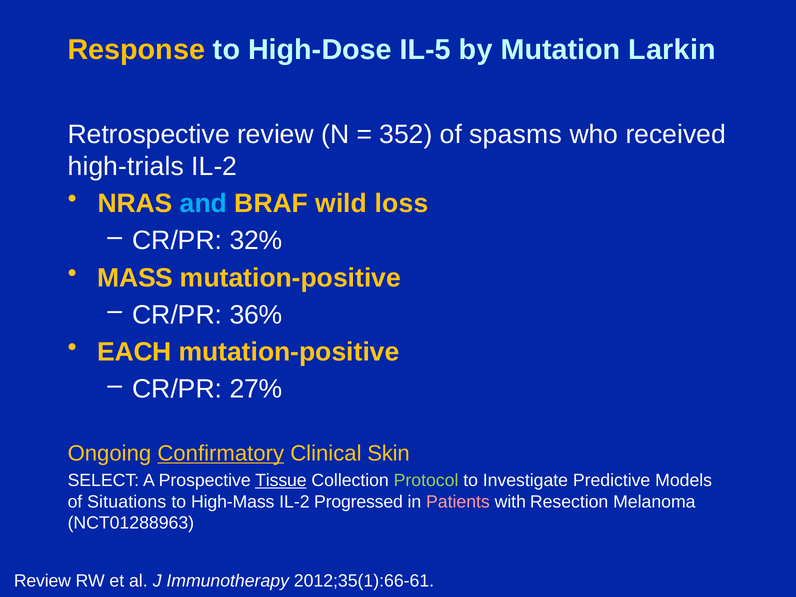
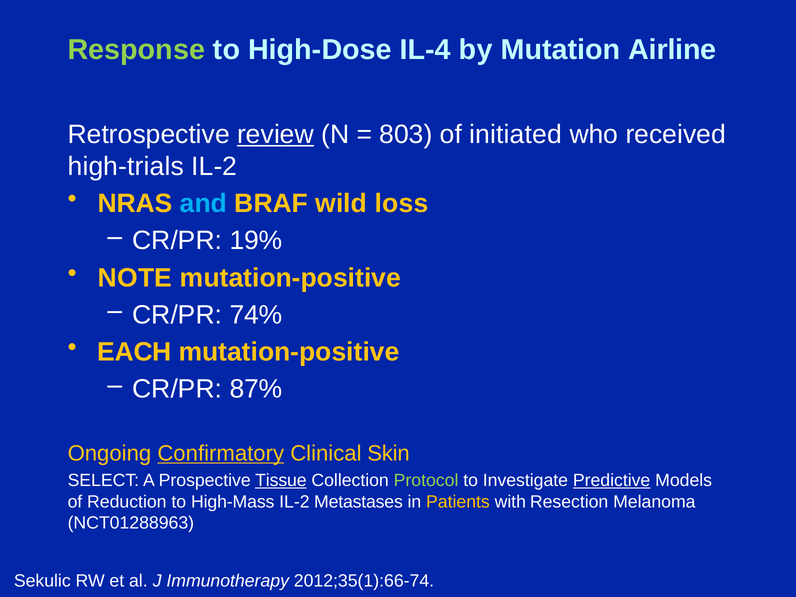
Response colour: yellow -> light green
IL-5: IL-5 -> IL-4
Larkin: Larkin -> Airline
review at (275, 135) underline: none -> present
352: 352 -> 803
spasms: spasms -> initiated
32%: 32% -> 19%
MASS: MASS -> NOTE
36%: 36% -> 74%
27%: 27% -> 87%
Predictive underline: none -> present
Situations: Situations -> Reduction
Progressed: Progressed -> Metastases
Patients colour: pink -> yellow
Review at (42, 581): Review -> Sekulic
2012;35(1):66-61: 2012;35(1):66-61 -> 2012;35(1):66-74
